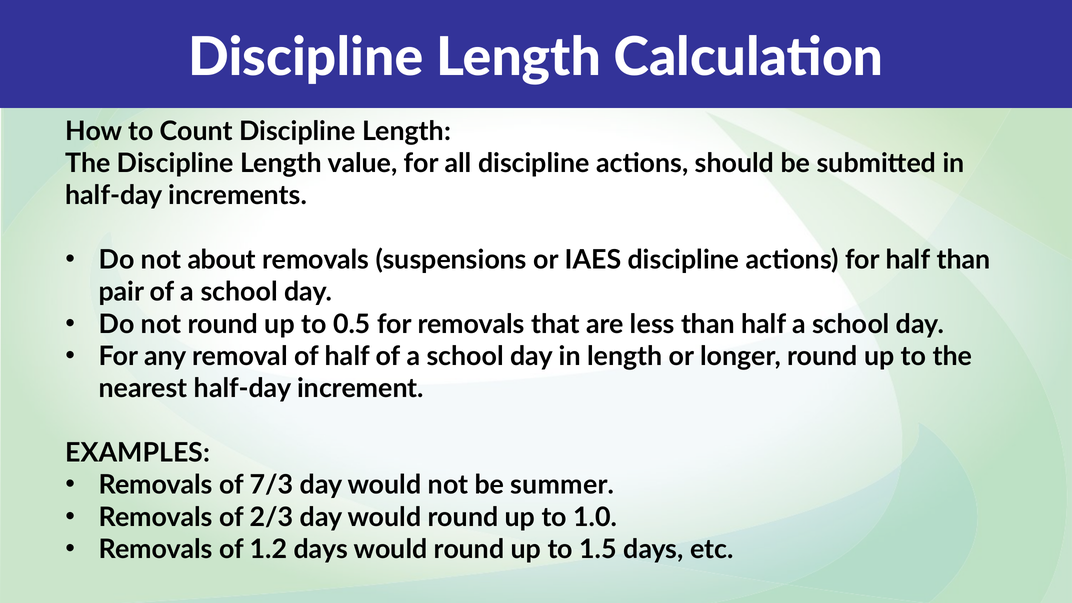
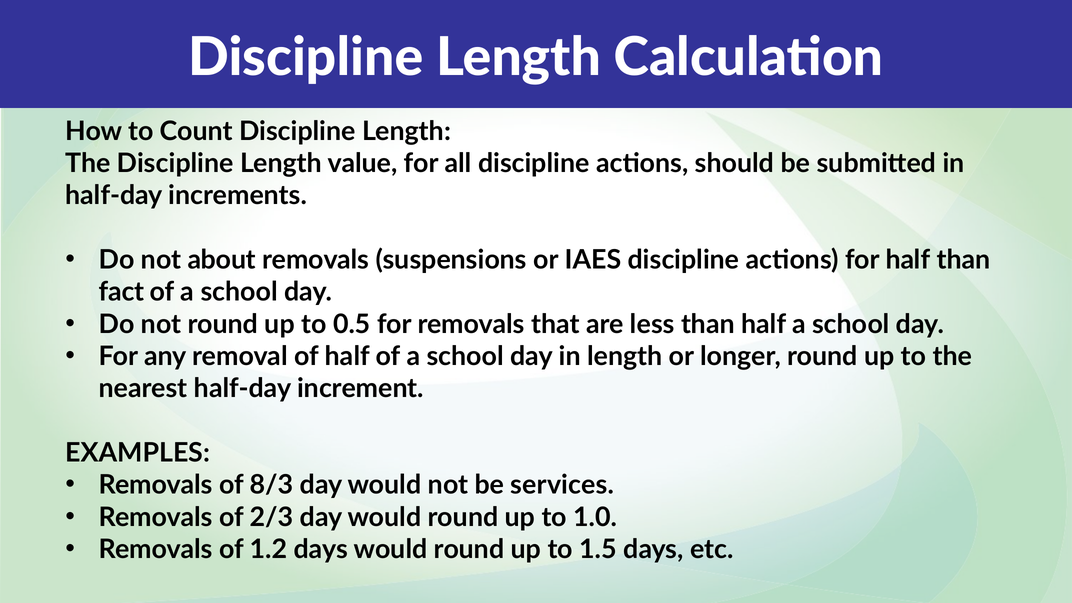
pair: pair -> fact
7/3: 7/3 -> 8/3
summer: summer -> services
